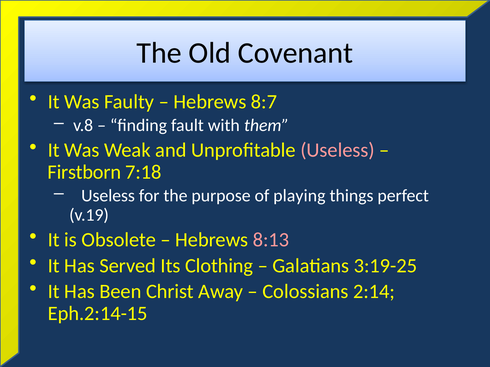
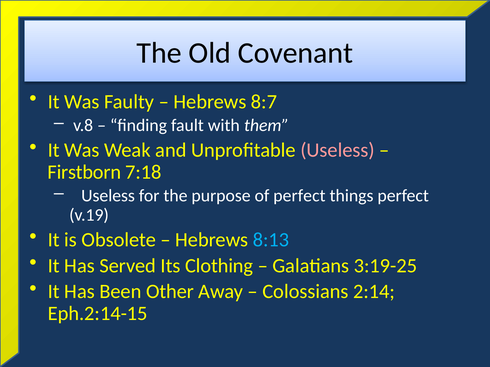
of playing: playing -> perfect
8:13 colour: pink -> light blue
Christ: Christ -> Other
